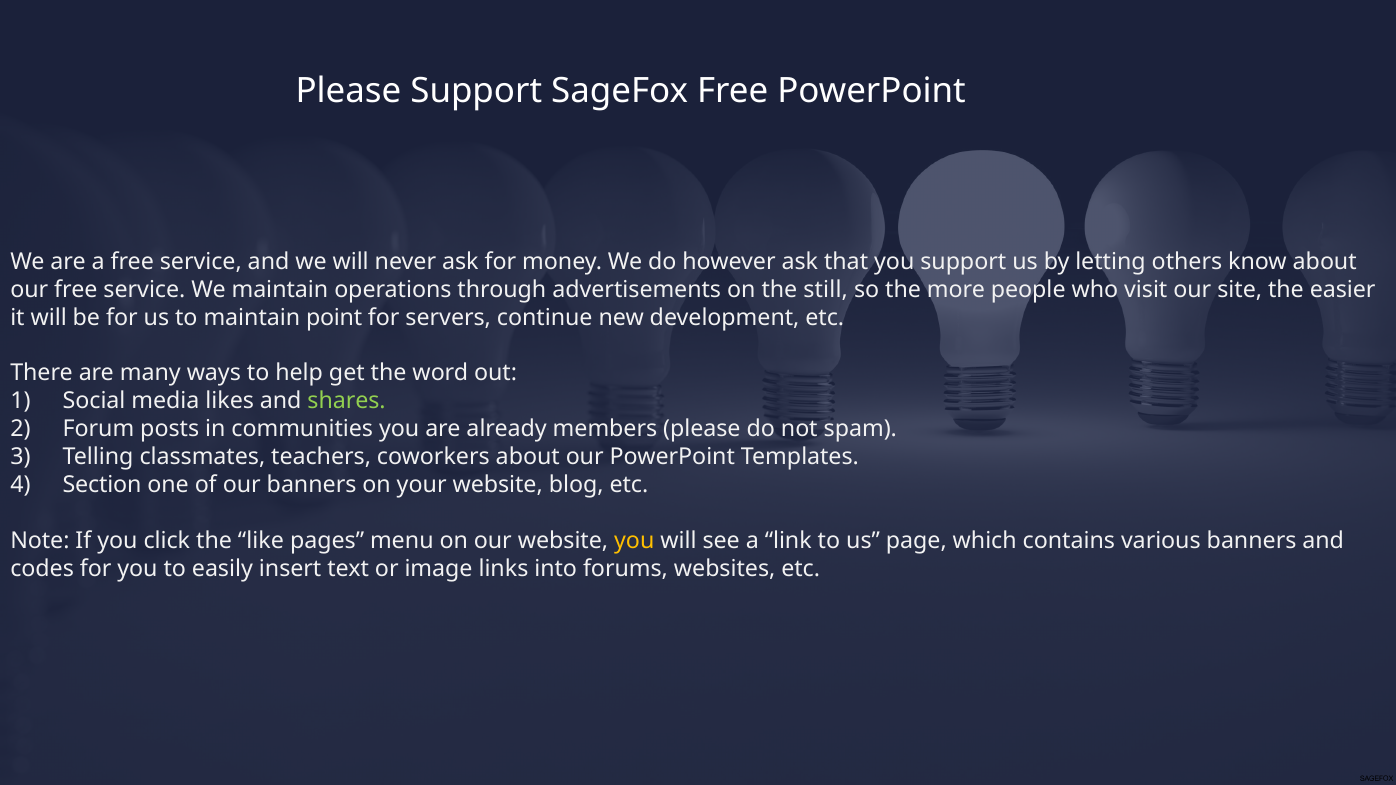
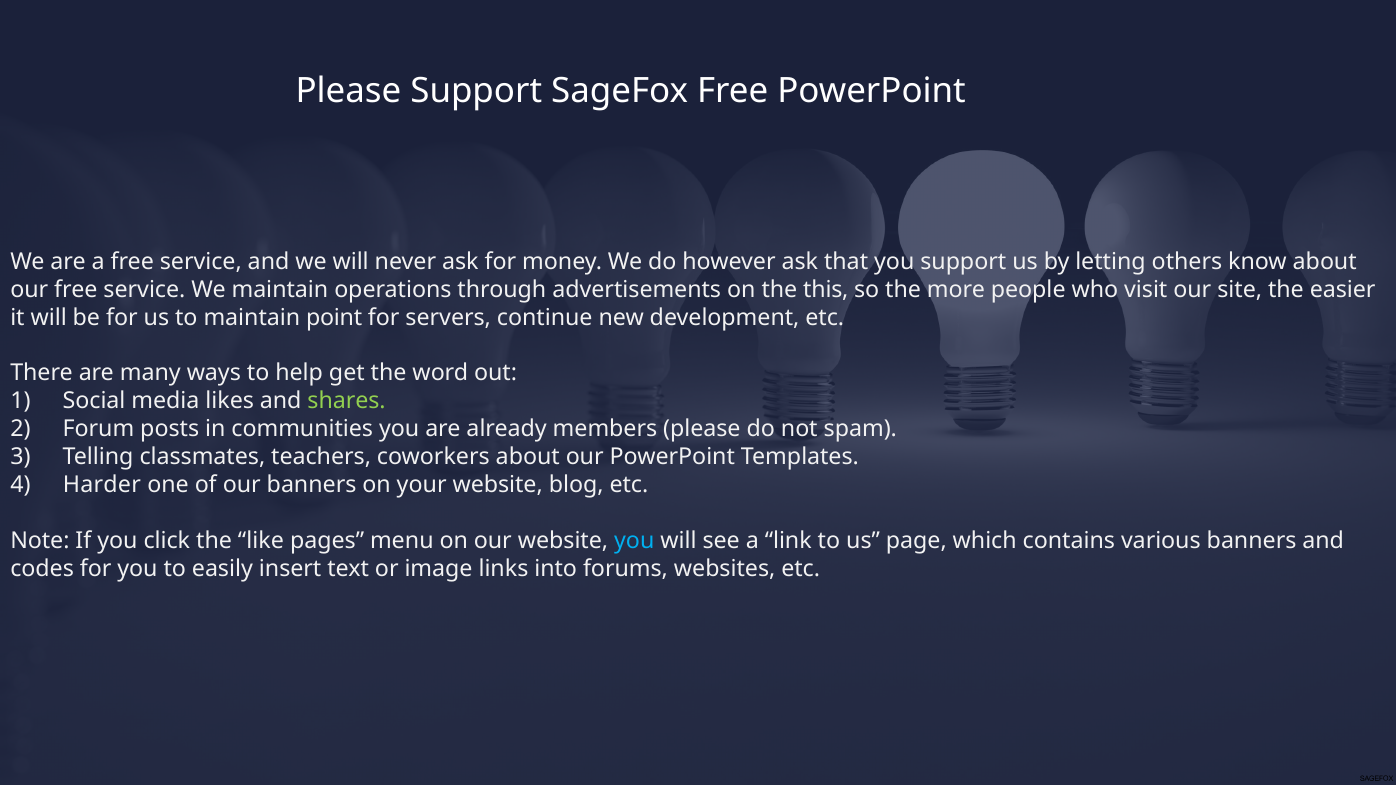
still: still -> this
Section: Section -> Harder
you at (634, 541) colour: yellow -> light blue
